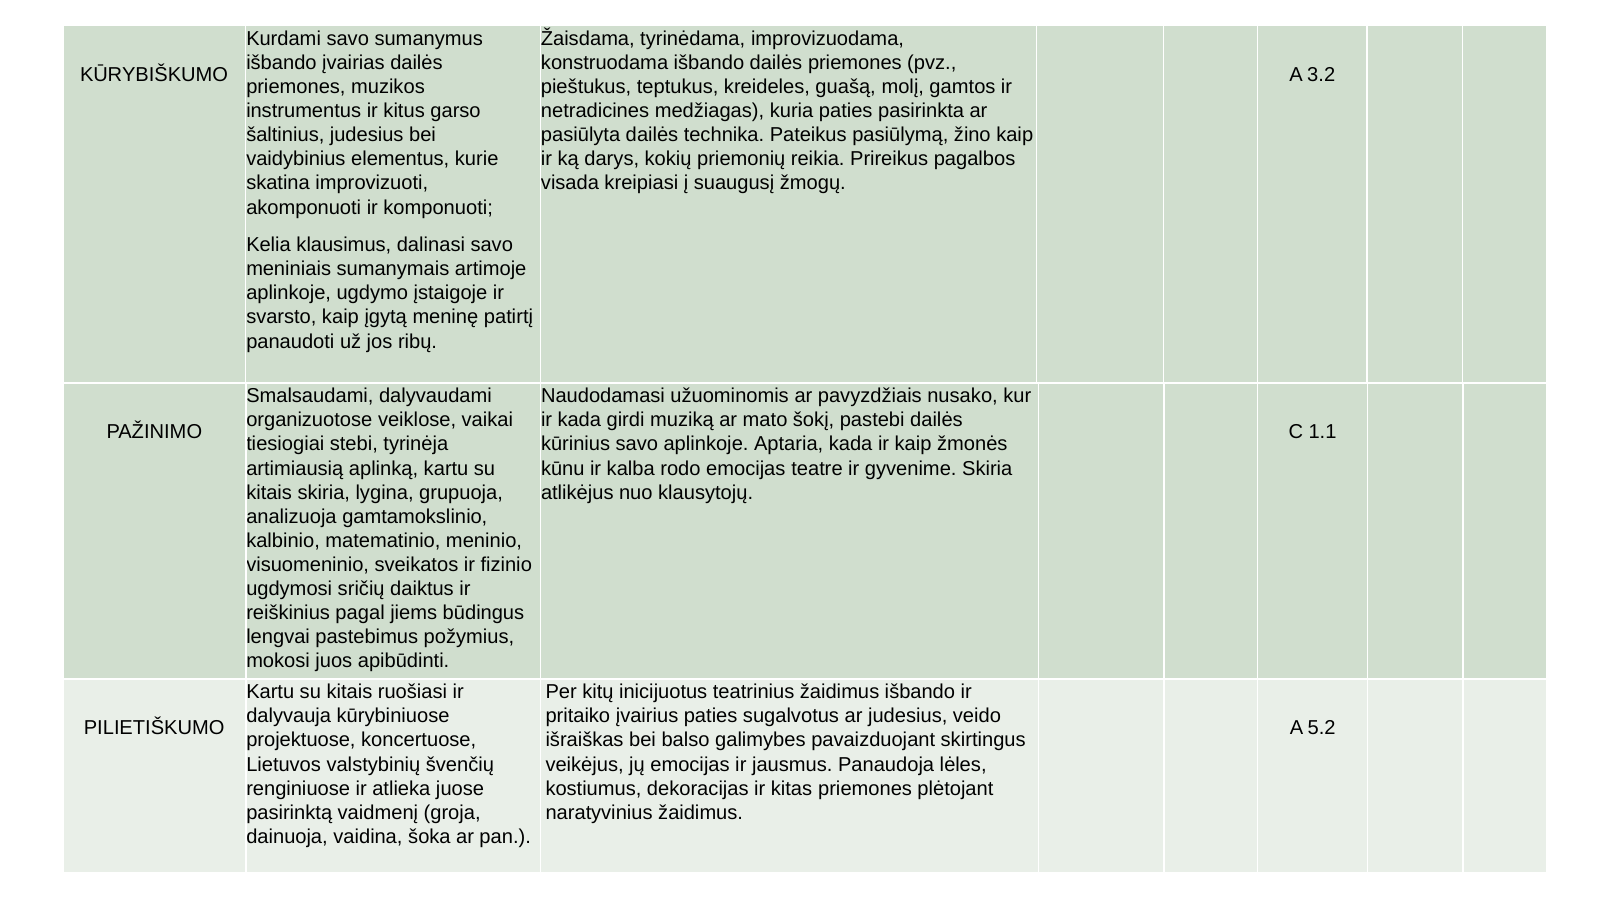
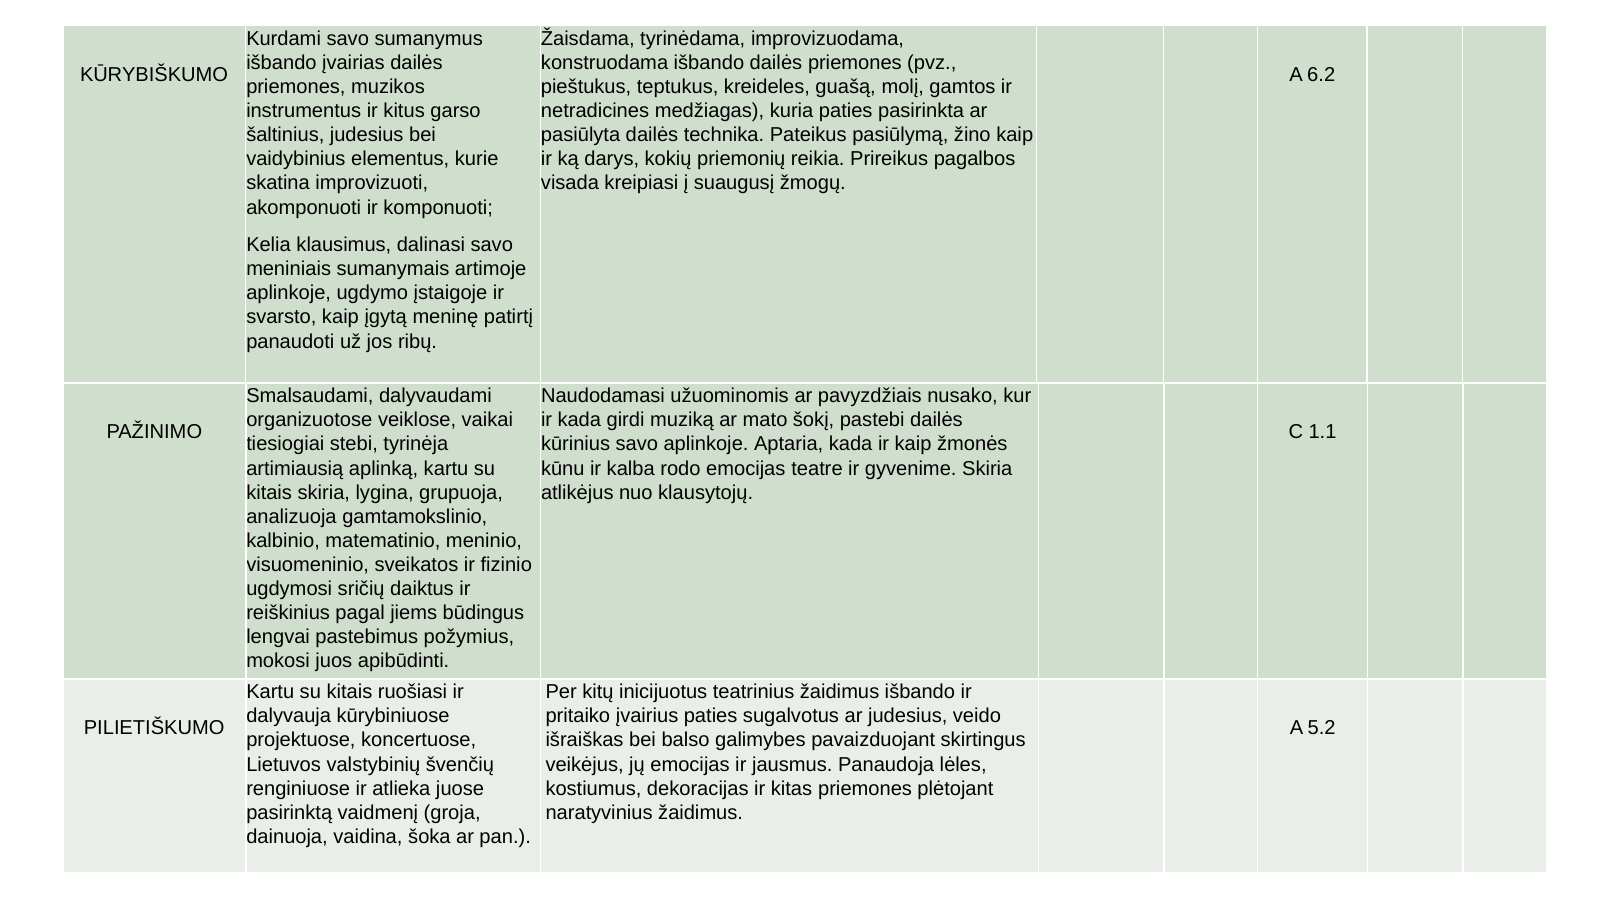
3.2: 3.2 -> 6.2
